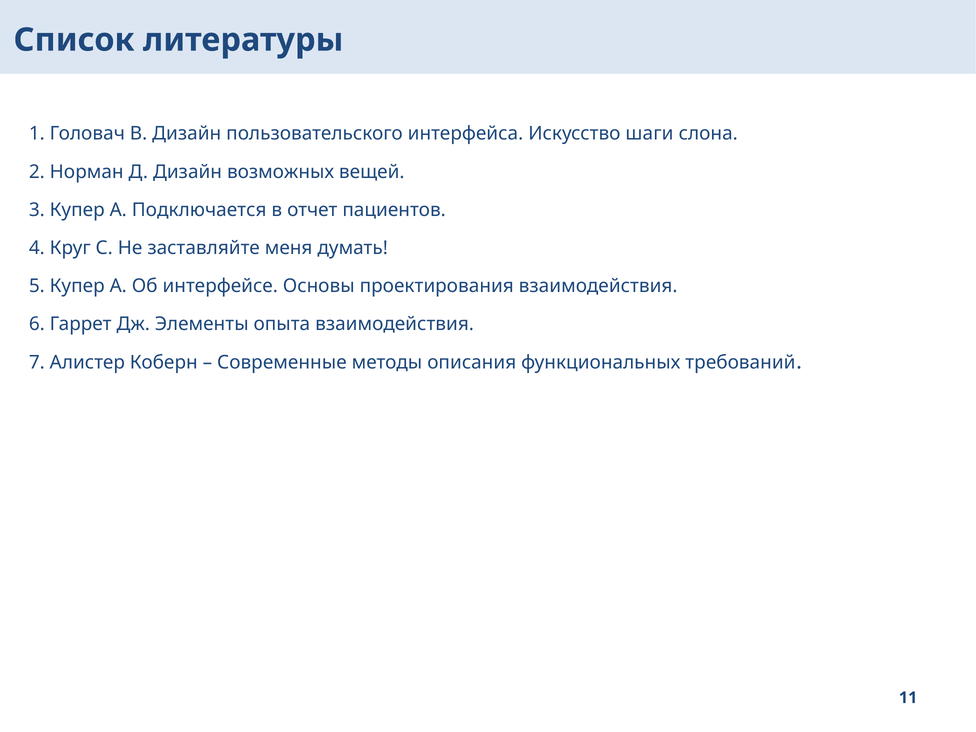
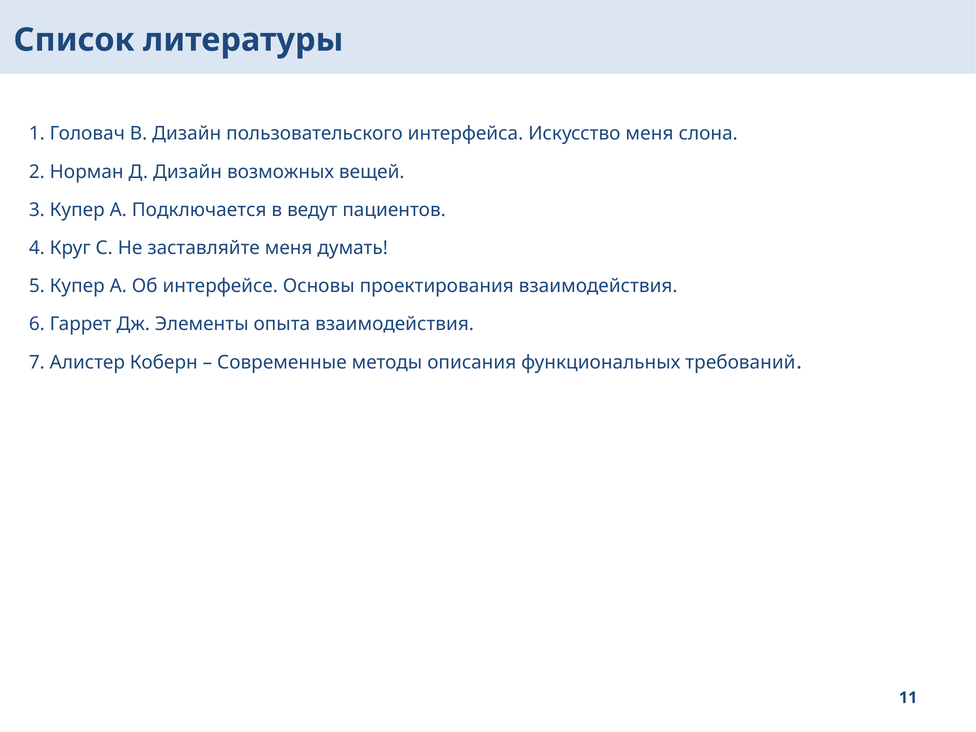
Искусство шаги: шаги -> меня
отчет: отчет -> ведут
